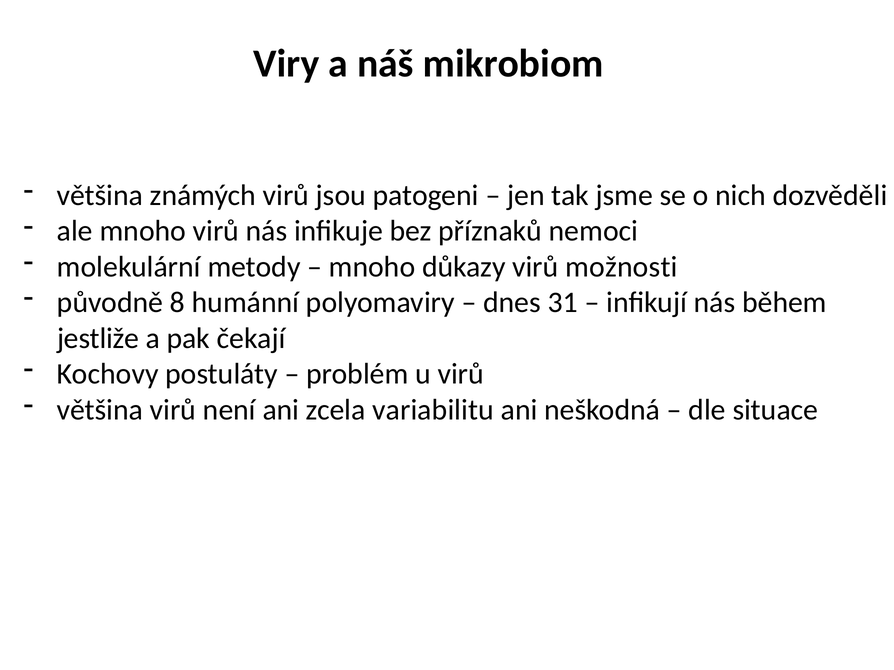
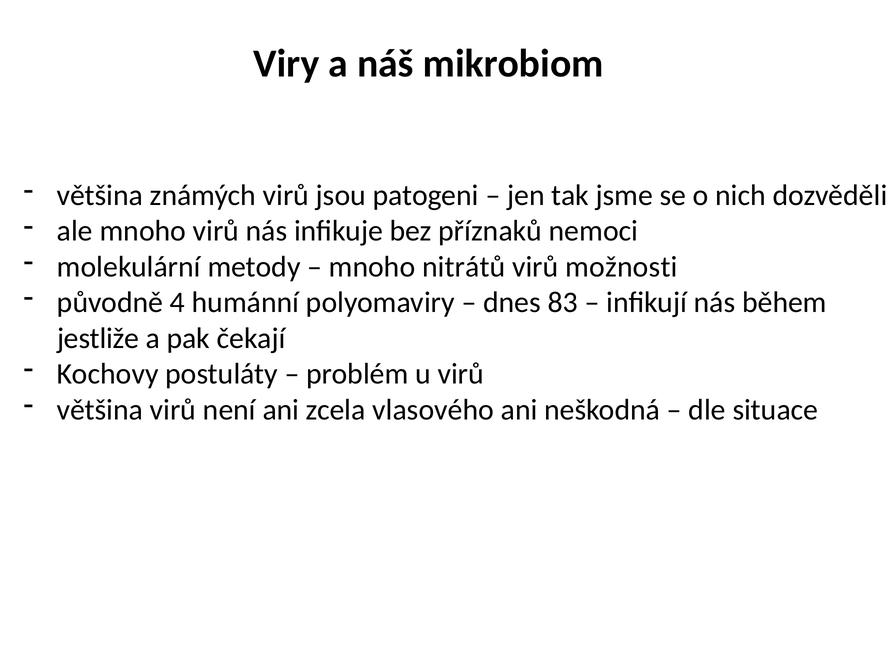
důkazy: důkazy -> nitrátů
8: 8 -> 4
31: 31 -> 83
variabilitu: variabilitu -> vlasového
